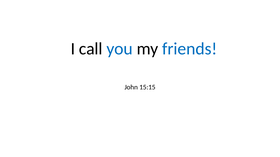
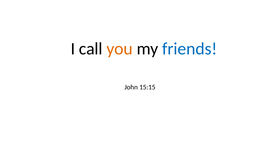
you colour: blue -> orange
